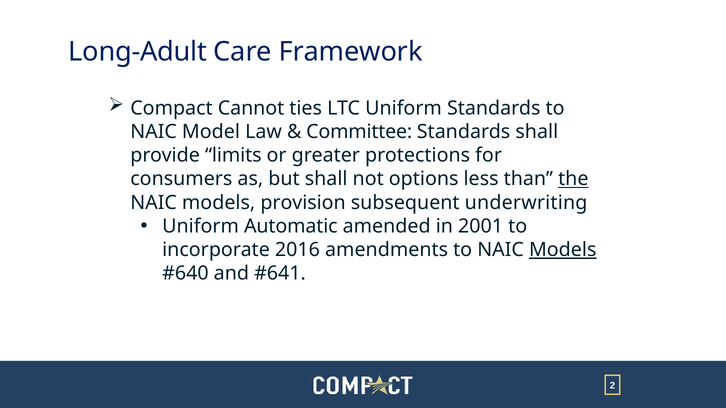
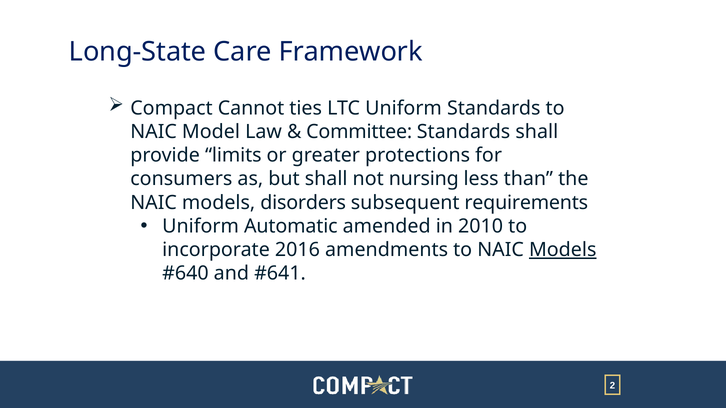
Long-Adult: Long-Adult -> Long-State
options: options -> nursing
the underline: present -> none
provision: provision -> disorders
underwriting: underwriting -> requirements
2001: 2001 -> 2010
